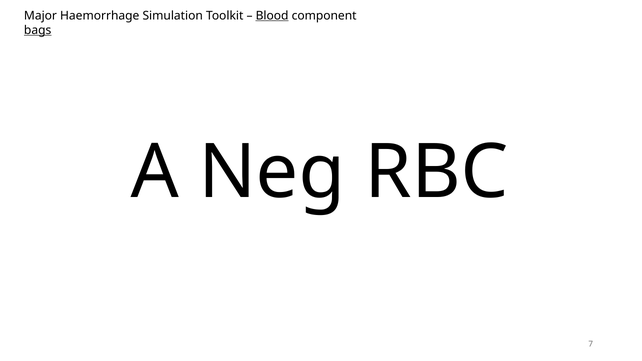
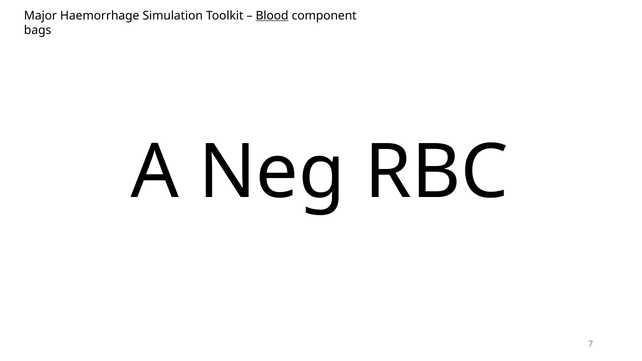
bags underline: present -> none
